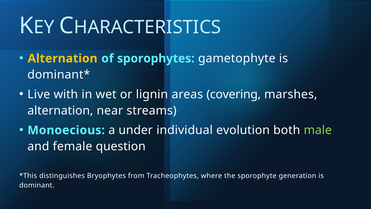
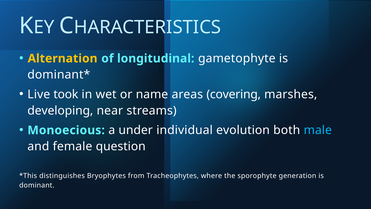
sporophytes: sporophytes -> longitudinal
with: with -> took
lignin: lignin -> name
alternation at (60, 110): alternation -> developing
male colour: light green -> light blue
